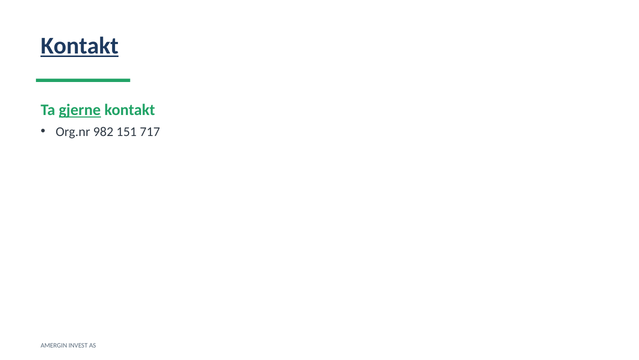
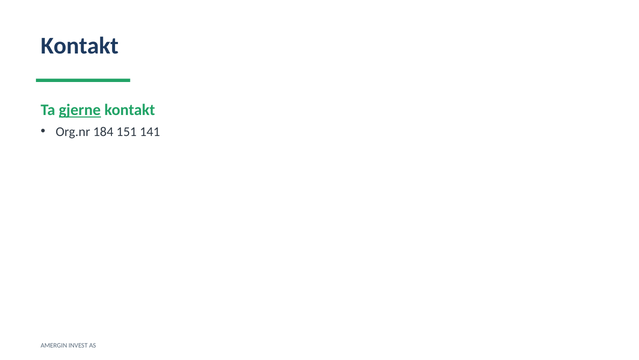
Kontakt at (80, 46) underline: present -> none
982: 982 -> 184
717: 717 -> 141
